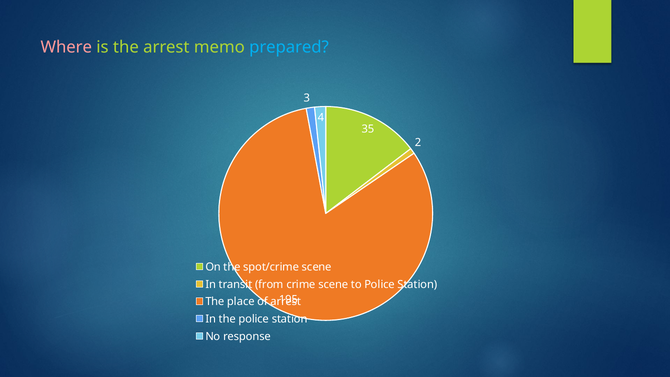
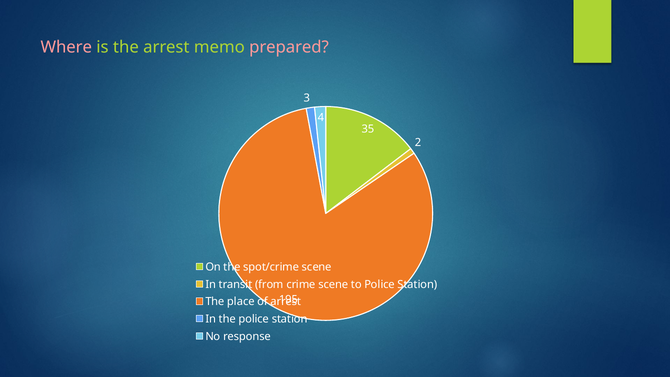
prepared colour: light blue -> pink
